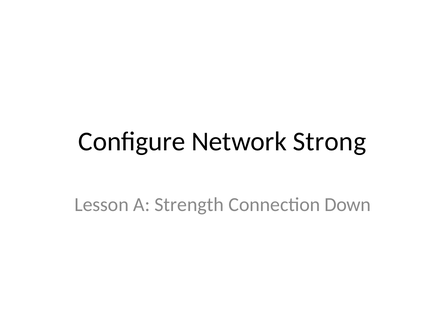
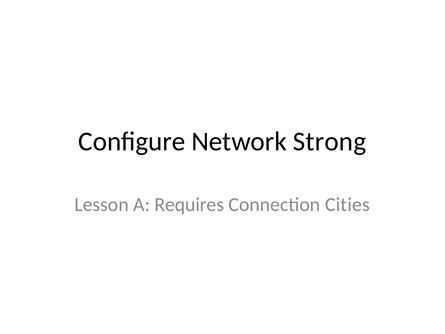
Strength: Strength -> Requires
Down: Down -> Cities
